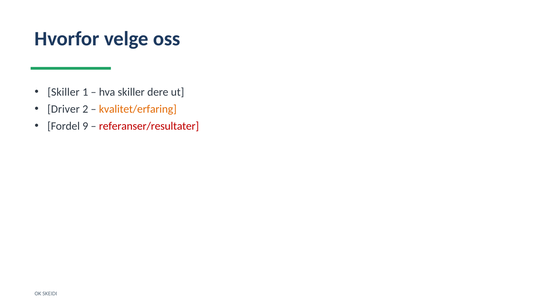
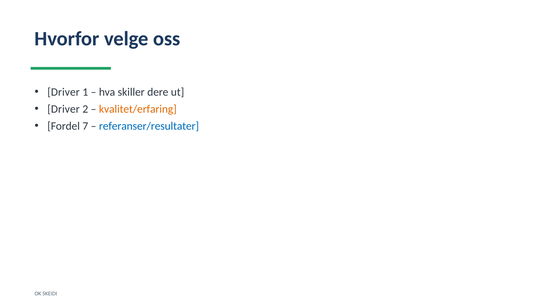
Skiller at (64, 92): Skiller -> Driver
9: 9 -> 7
referanser/resultater colour: red -> blue
